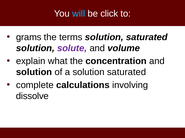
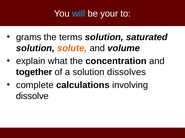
click: click -> your
solute colour: purple -> orange
solution at (34, 72): solution -> together
a solution saturated: saturated -> dissolves
